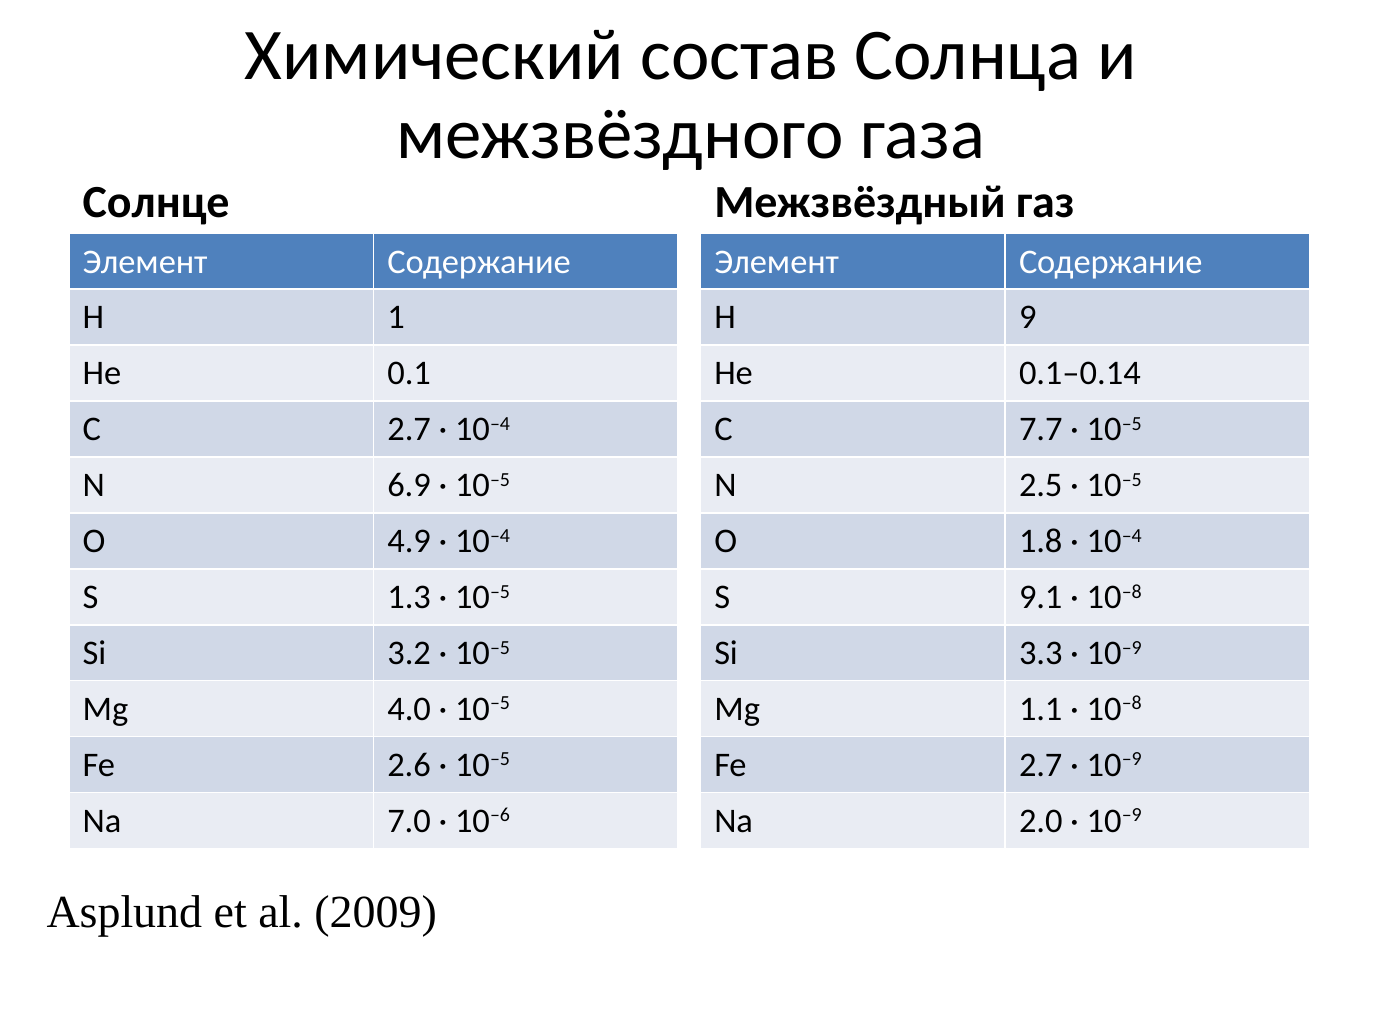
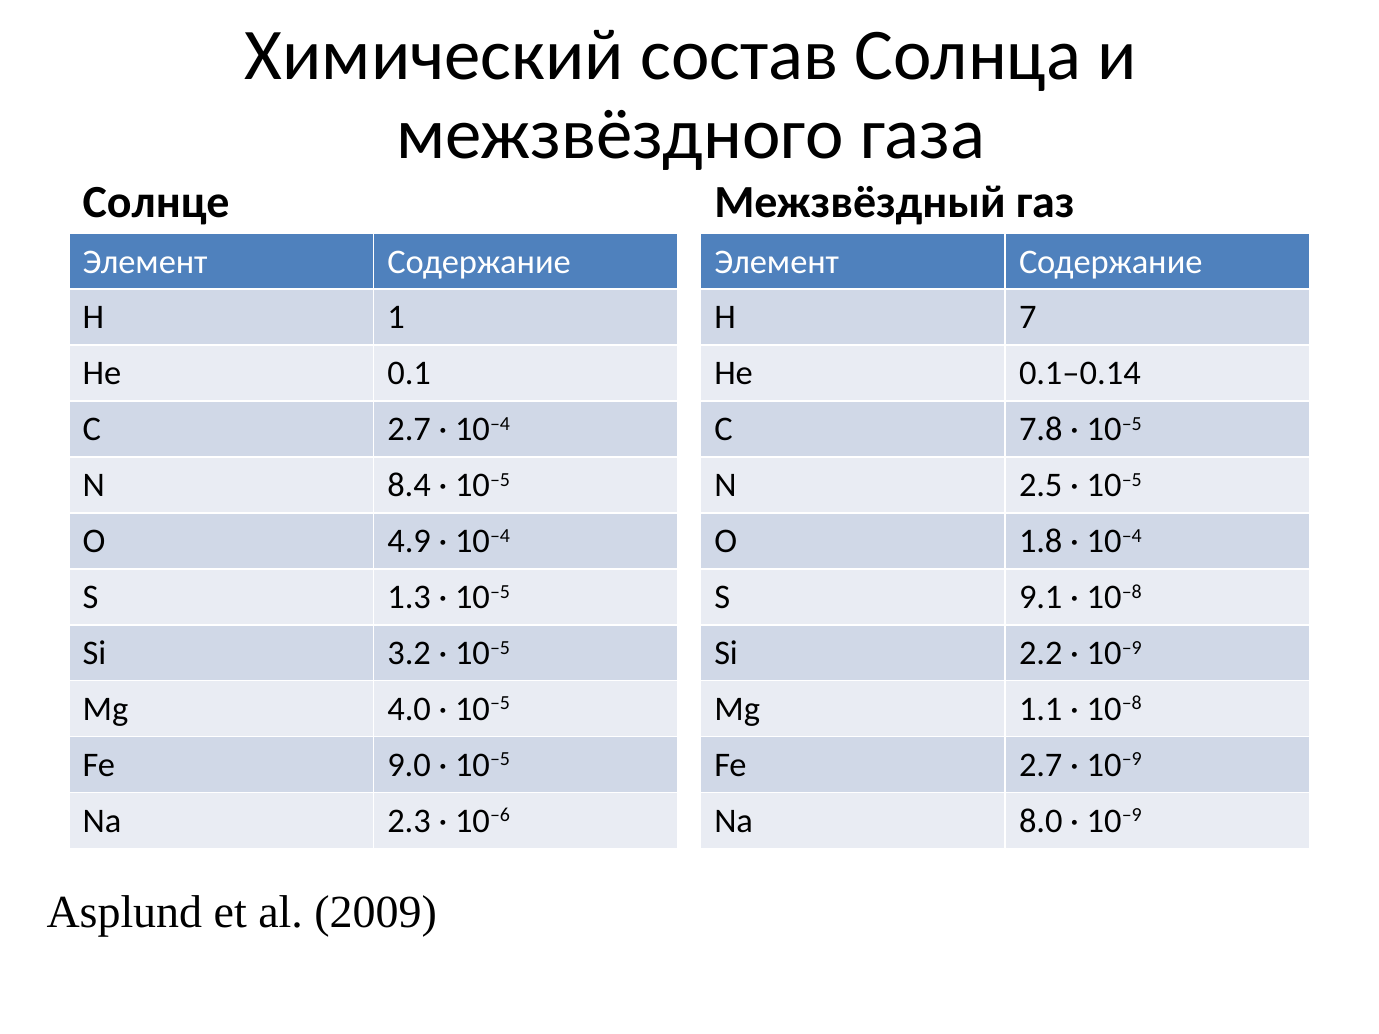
9: 9 -> 7
7.7: 7.7 -> 7.8
6.9: 6.9 -> 8.4
3.3: 3.3 -> 2.2
2.6: 2.6 -> 9.0
7.0: 7.0 -> 2.3
2.0: 2.0 -> 8.0
